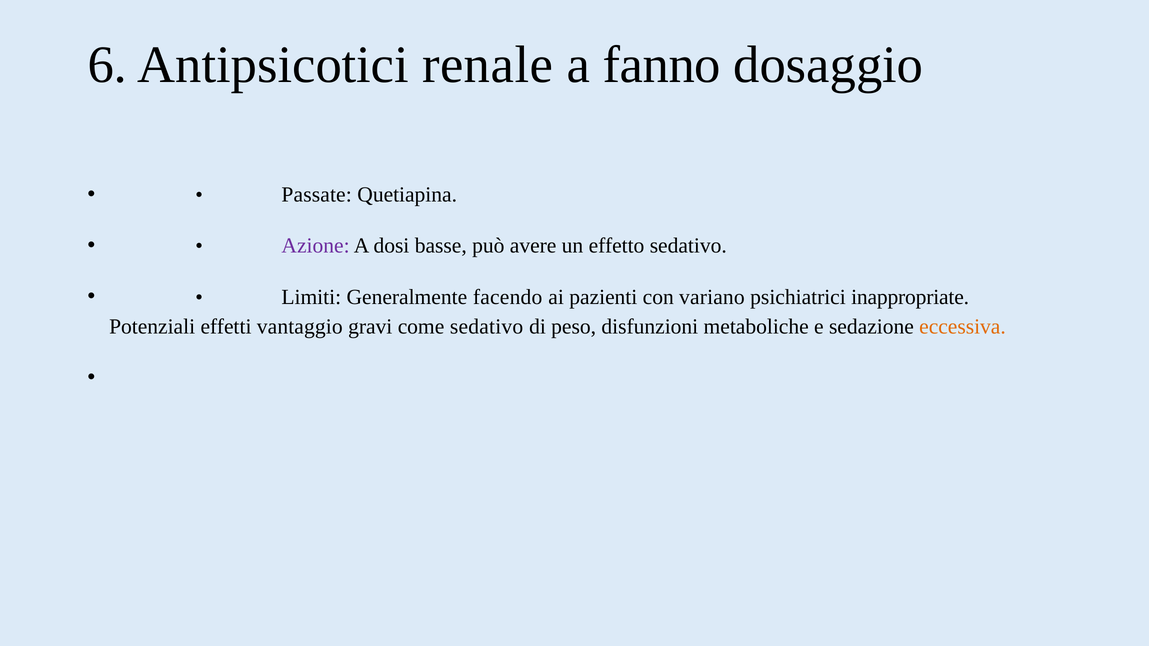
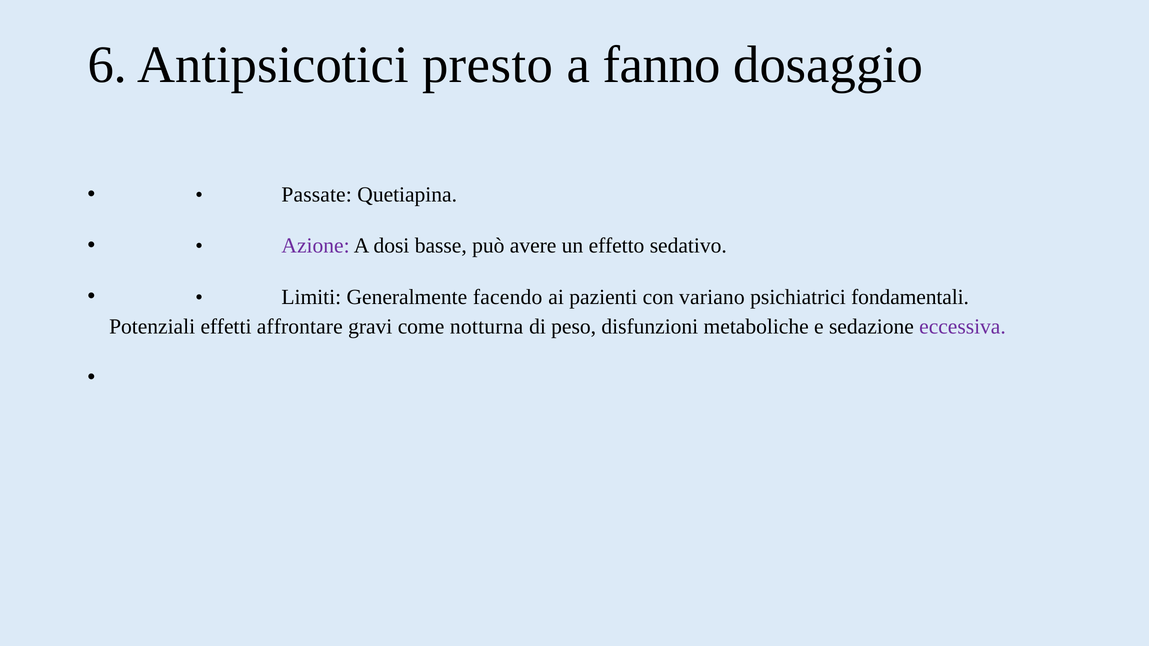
renale: renale -> presto
inappropriate: inappropriate -> fondamentali
vantaggio: vantaggio -> affrontare
come sedativo: sedativo -> notturna
eccessiva colour: orange -> purple
